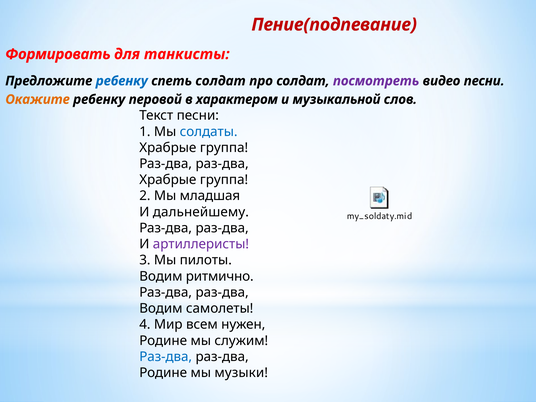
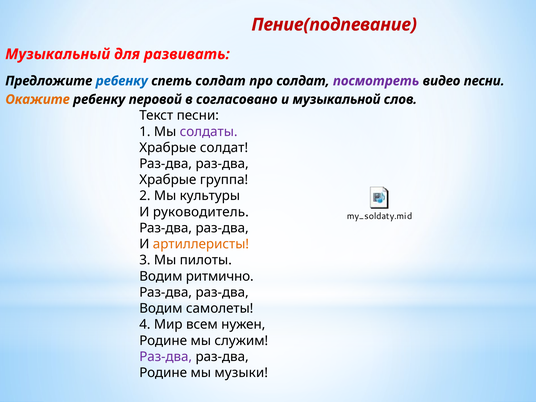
Формировать: Формировать -> Музыкальный
танкисты: танкисты -> развивать
характером: характером -> согласовано
солдаты colour: blue -> purple
группа at (224, 148): группа -> солдат
младшая: младшая -> культуры
дальнейшему: дальнейшему -> руководитель
артиллеристы colour: purple -> orange
Раз-два at (166, 357) colour: blue -> purple
